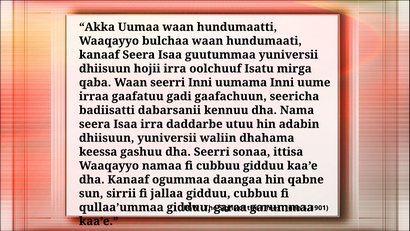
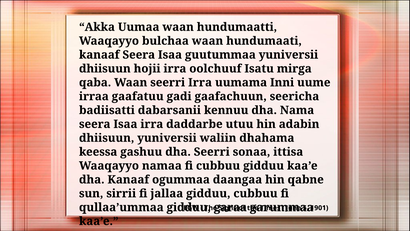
seerri Inni: Inni -> Irra
